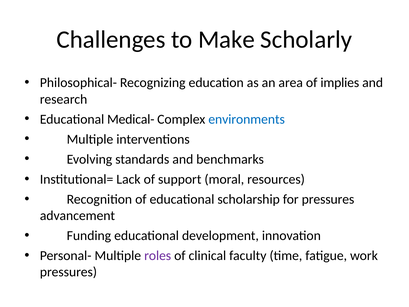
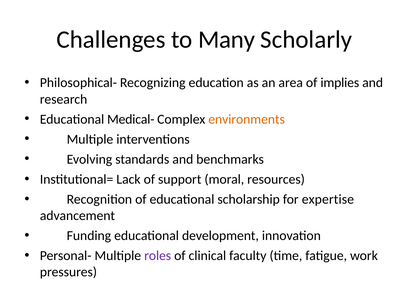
Make: Make -> Many
environments colour: blue -> orange
for pressures: pressures -> expertise
